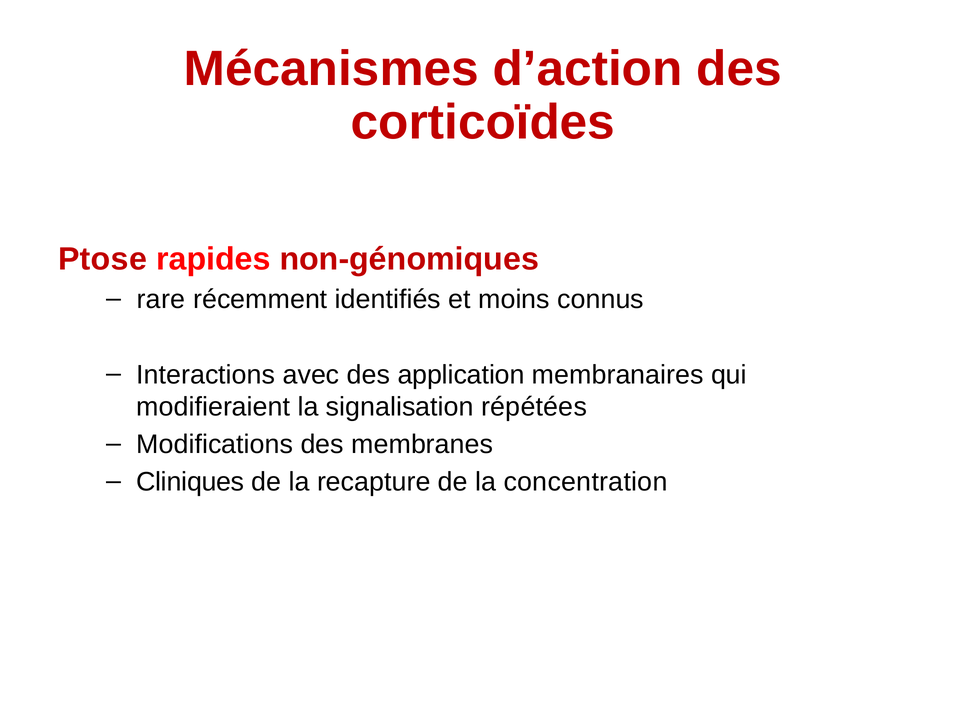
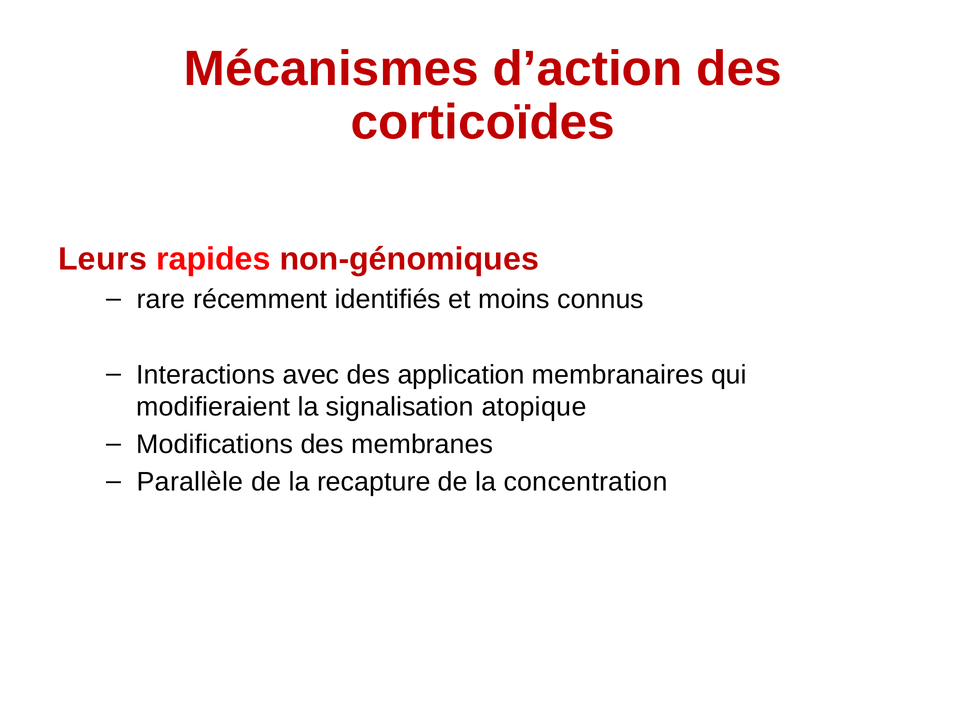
Ptose: Ptose -> Leurs
répétées: répétées -> atopique
Cliniques: Cliniques -> Parallèle
